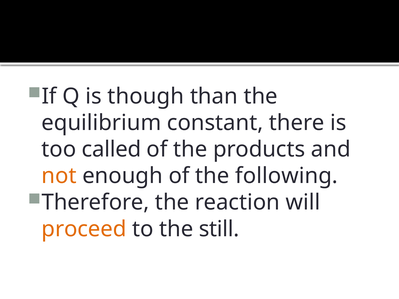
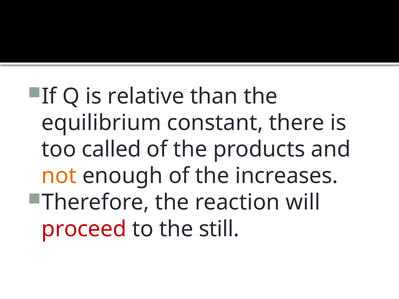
though: though -> relative
following: following -> increases
proceed colour: orange -> red
